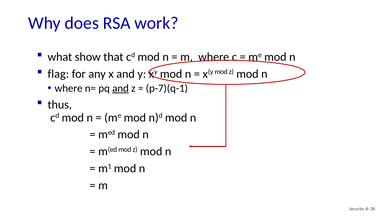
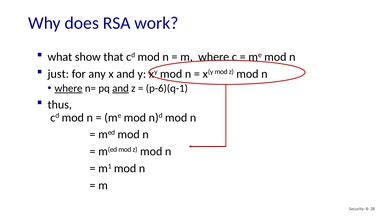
flag: flag -> just
where at (69, 89) underline: none -> present
p-7)(q-1: p-7)(q-1 -> p-6)(q-1
